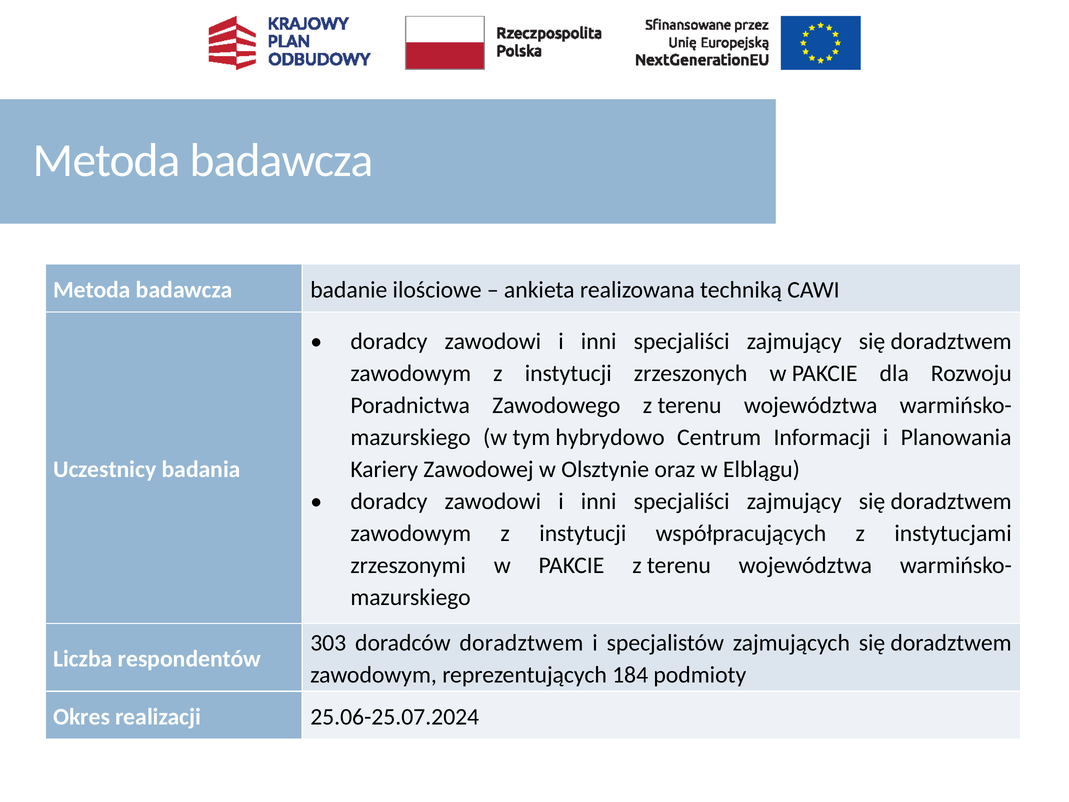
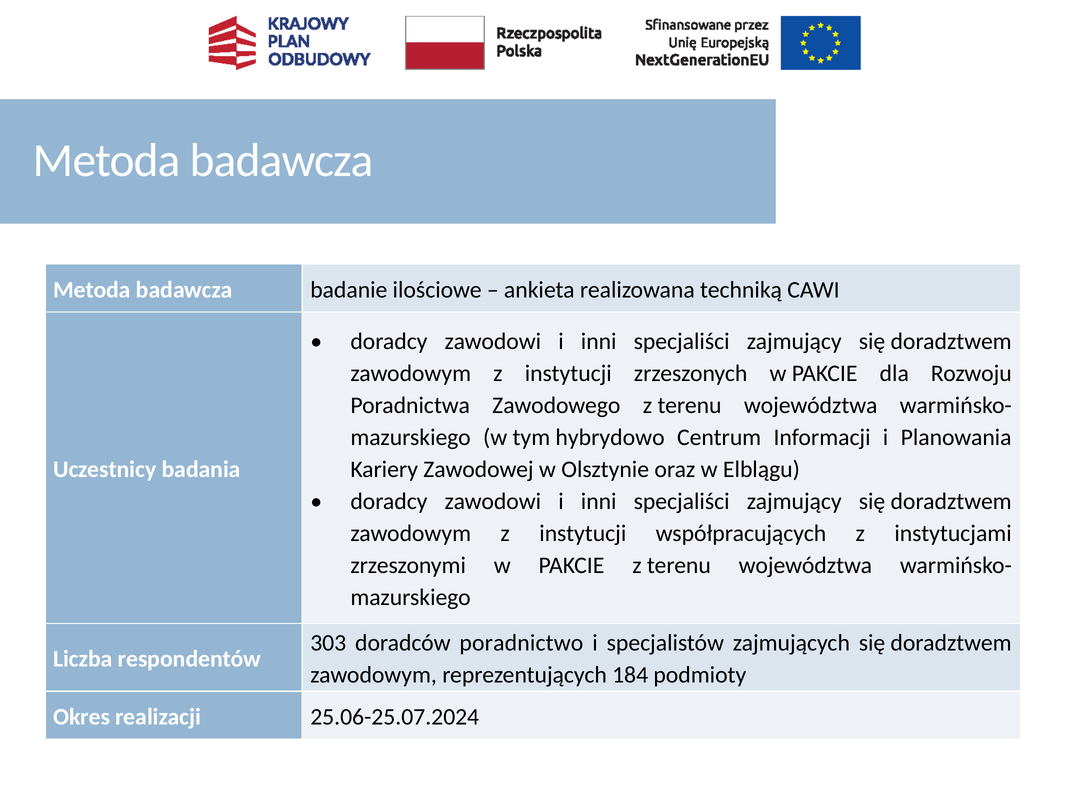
doradców doradztwem: doradztwem -> poradnictwo
